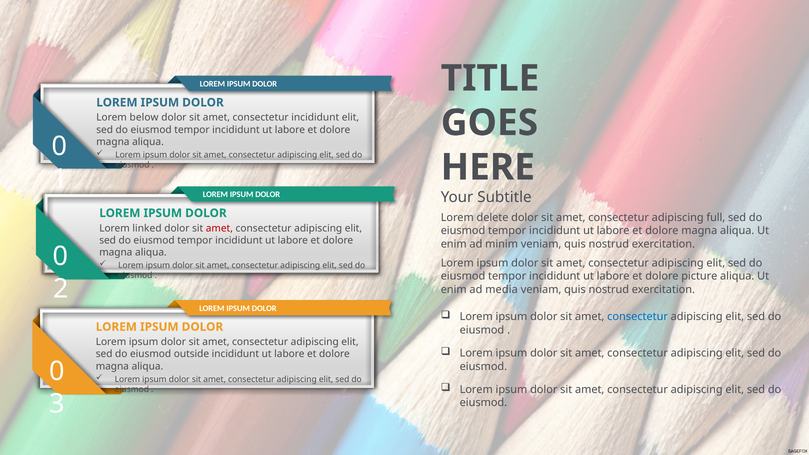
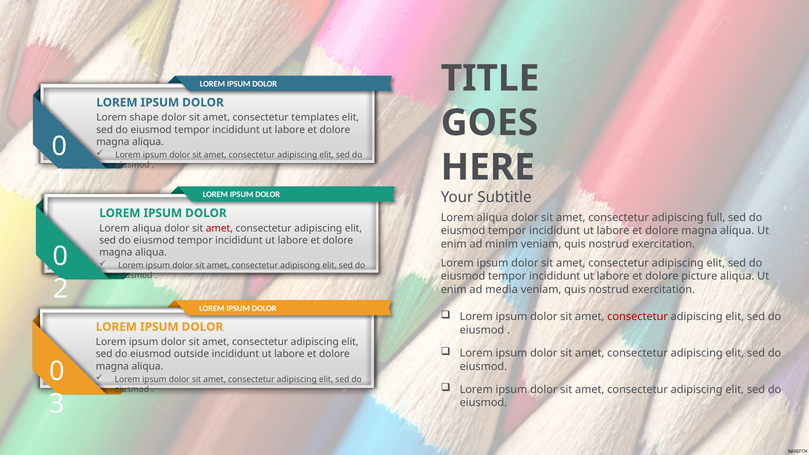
below: below -> shape
consectetur incididunt: incididunt -> templates
delete at (493, 218): delete -> aliqua
linked at (147, 228): linked -> aliqua
consectetur at (638, 317) colour: blue -> red
